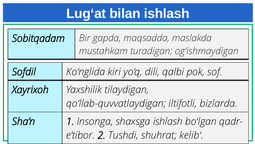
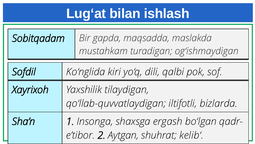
shaxsga ishlash: ishlash -> ergash
Tushdi: Tushdi -> Aytgan
